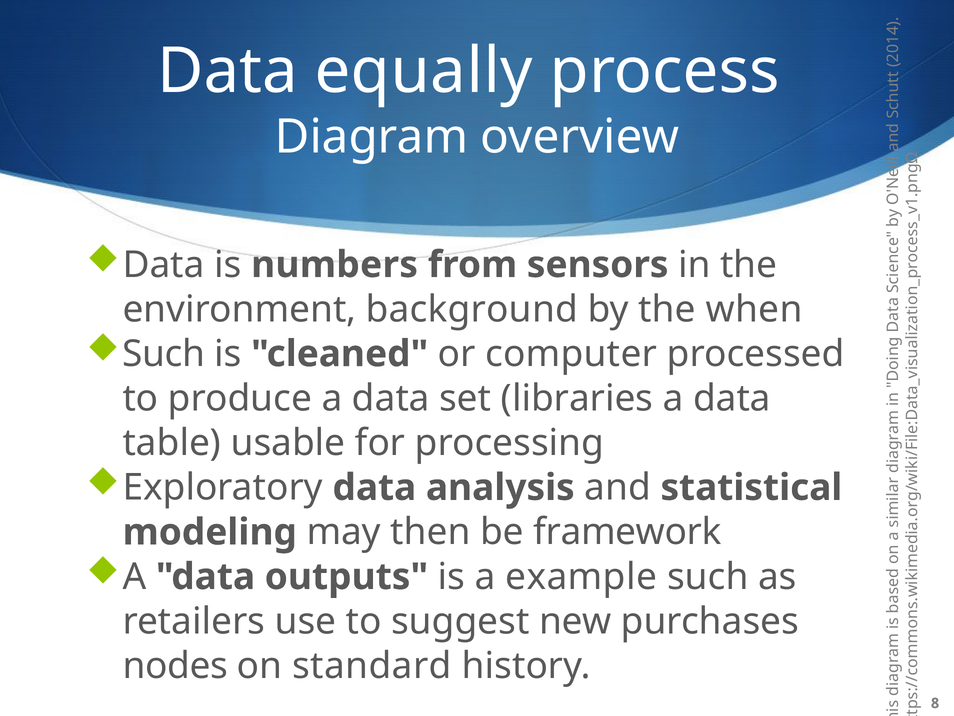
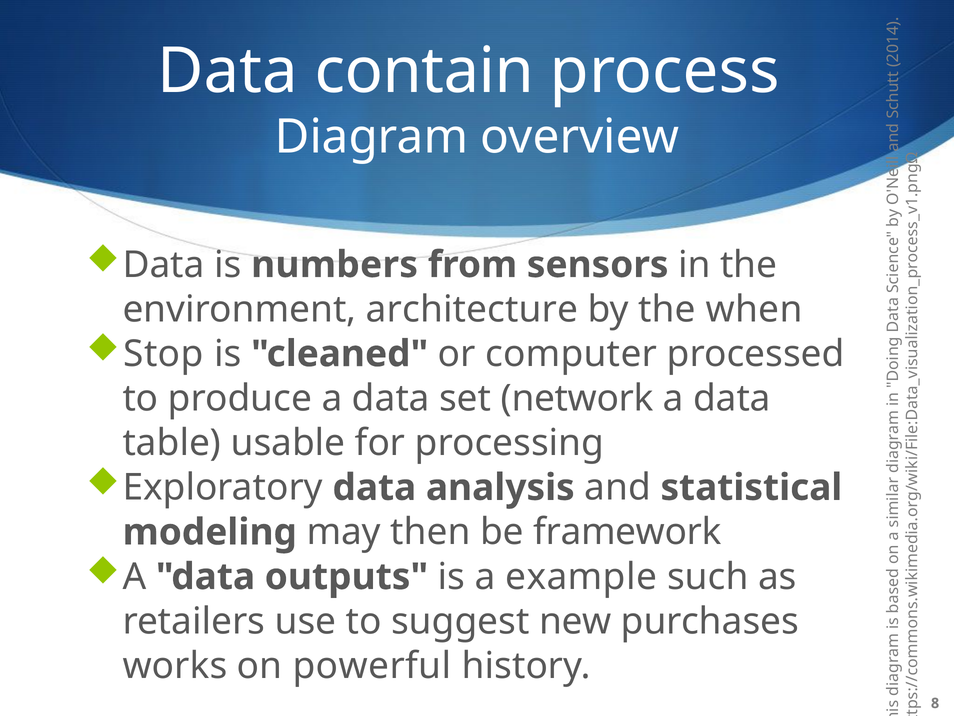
equally: equally -> contain
background: background -> architecture
Such at (164, 354): Such -> Stop
libraries: libraries -> network
nodes: nodes -> works
standard: standard -> powerful
